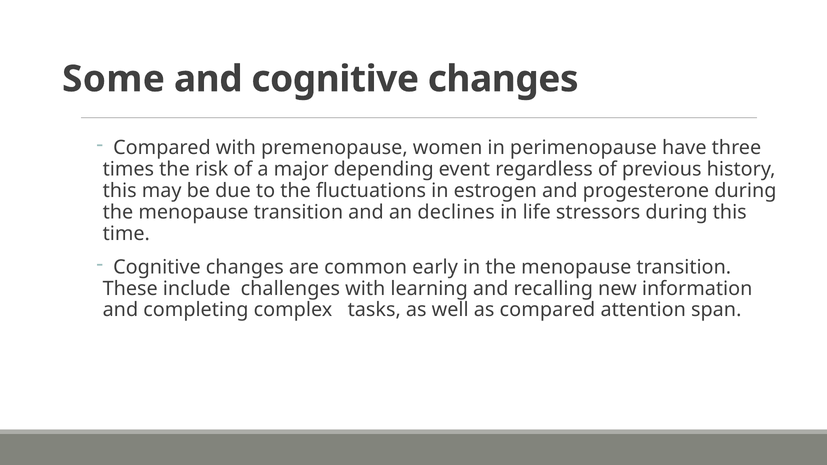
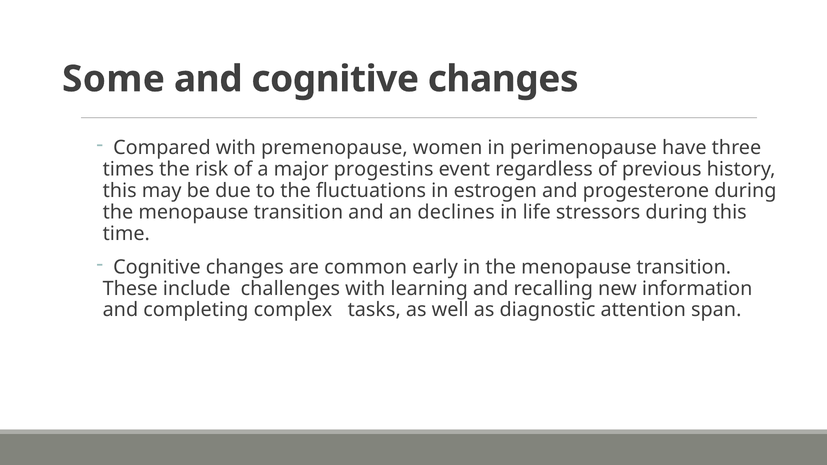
depending: depending -> progestins
as compared: compared -> diagnostic
